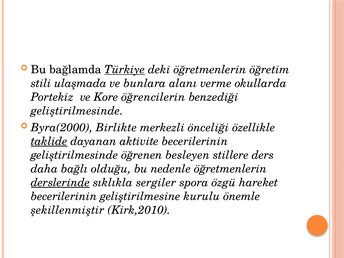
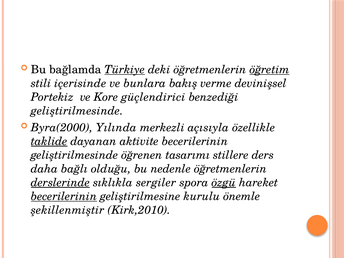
öğretim underline: none -> present
ulaşmada: ulaşmada -> içerisinde
alanı: alanı -> bakış
okullarda: okullarda -> devinişsel
öğrencilerin: öğrencilerin -> güçlendirici
Birlikte: Birlikte -> Yılında
önceliği: önceliği -> açısıyla
besleyen: besleyen -> tasarımı
özgü underline: none -> present
becerilerinin at (64, 196) underline: none -> present
